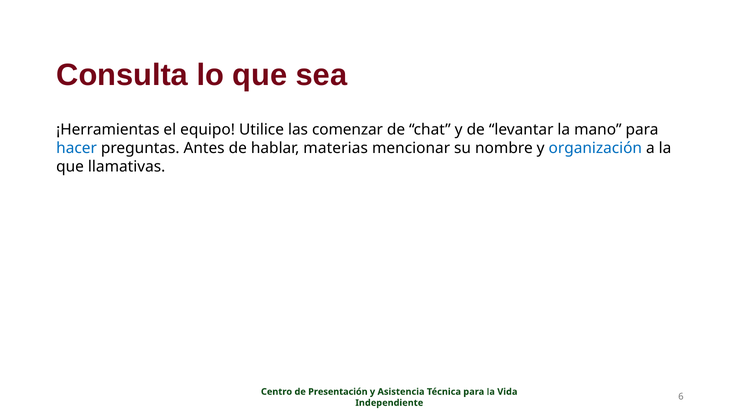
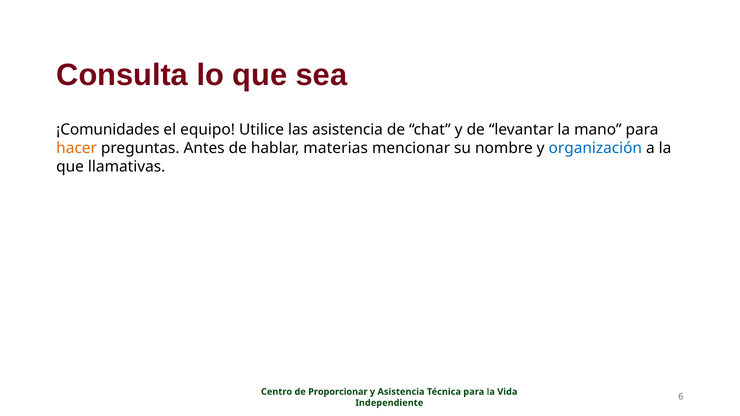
¡Herramientas: ¡Herramientas -> ¡Comunidades
las comenzar: comenzar -> asistencia
hacer colour: blue -> orange
Presentación: Presentación -> Proporcionar
